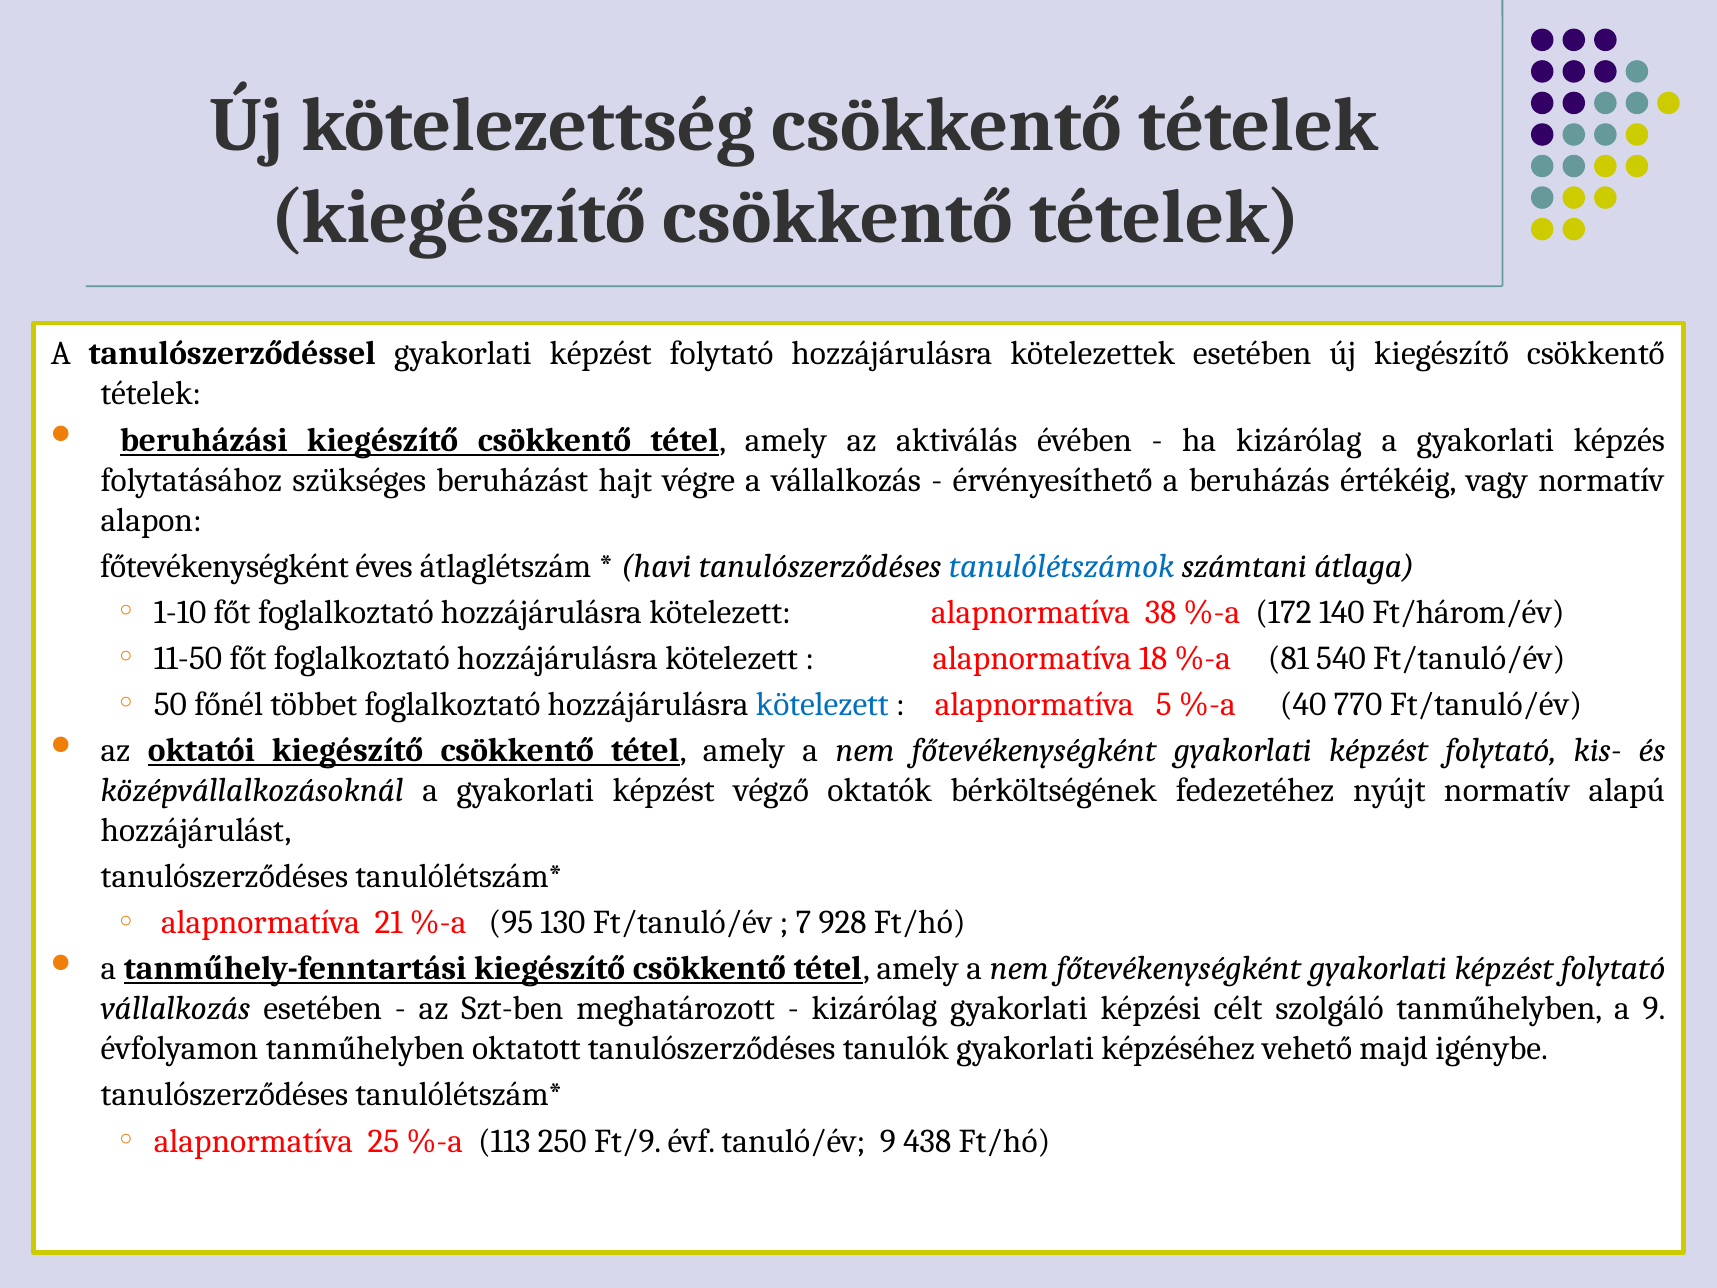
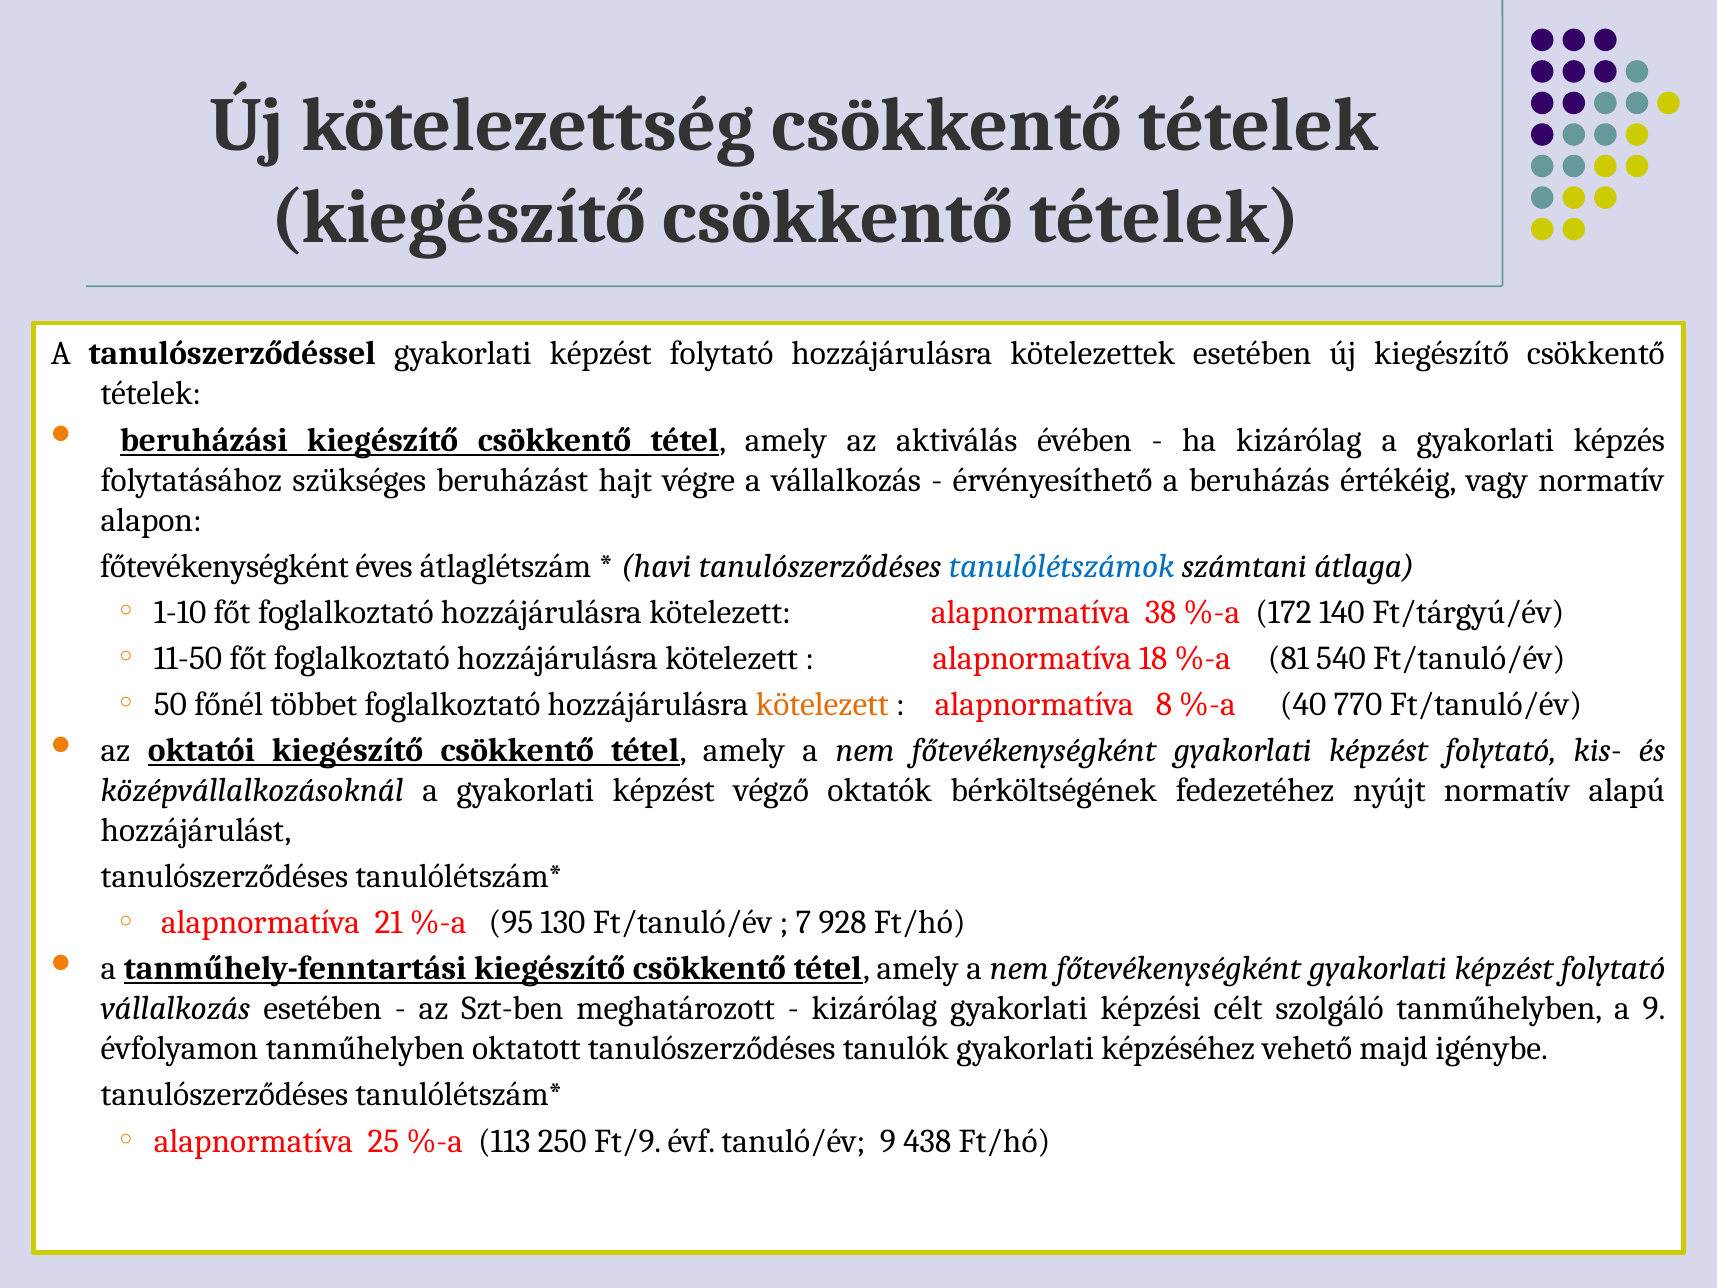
Ft/három/év: Ft/három/év -> Ft/tárgyú/év
kötelezett at (822, 704) colour: blue -> orange
5: 5 -> 8
